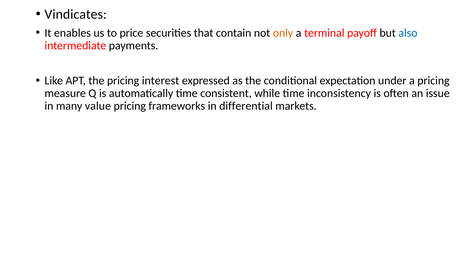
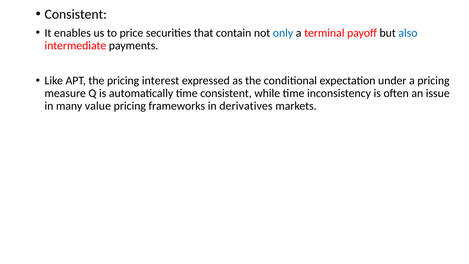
Vindicates at (76, 14): Vindicates -> Consistent
only colour: orange -> blue
differential: differential -> derivatives
